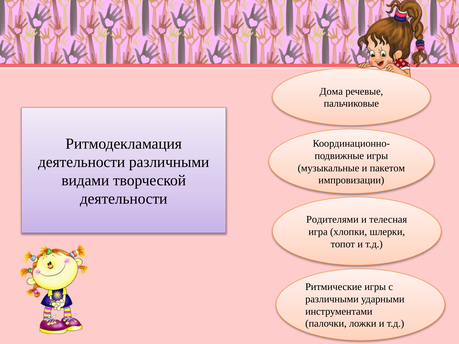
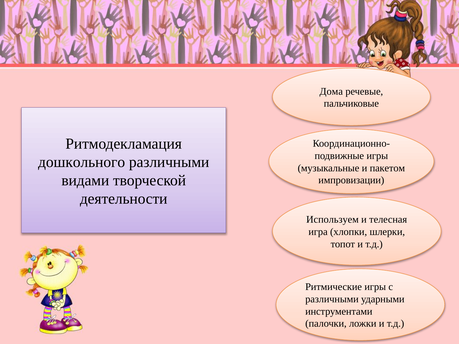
деятельности at (82, 162): деятельности -> дошкольного
Родителями: Родителями -> Используем
